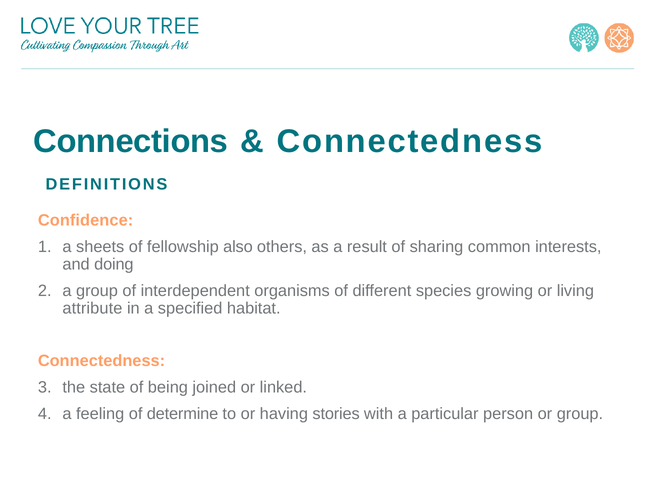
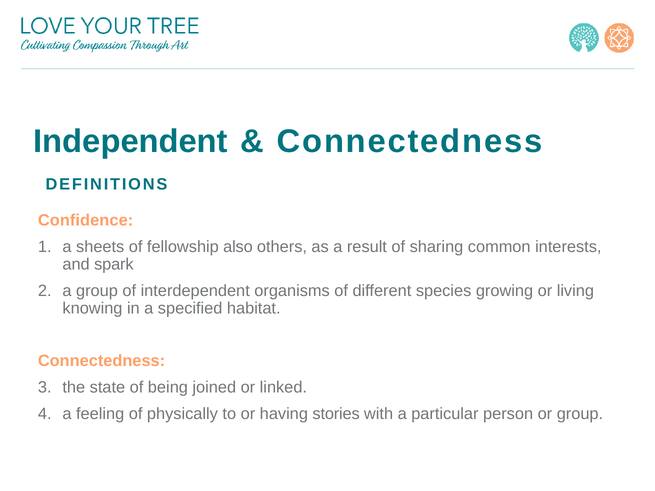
Connections: Connections -> Independent
doing: doing -> spark
attribute: attribute -> knowing
determine: determine -> physically
